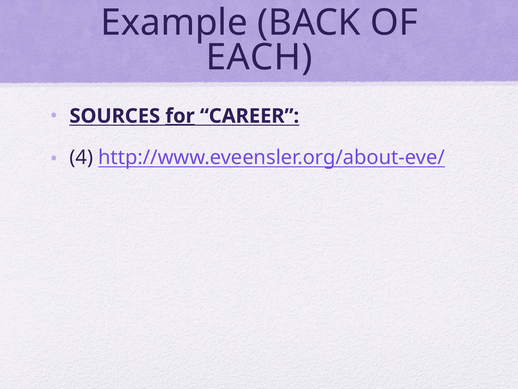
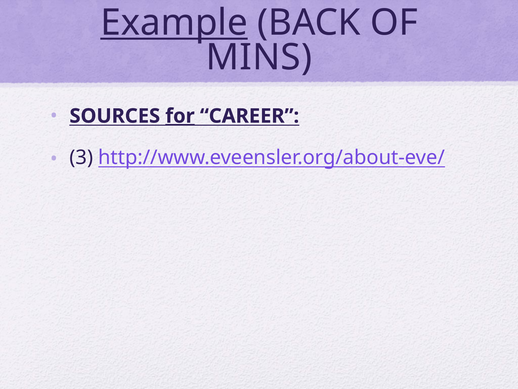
Example underline: none -> present
EACH: EACH -> MINS
4: 4 -> 3
